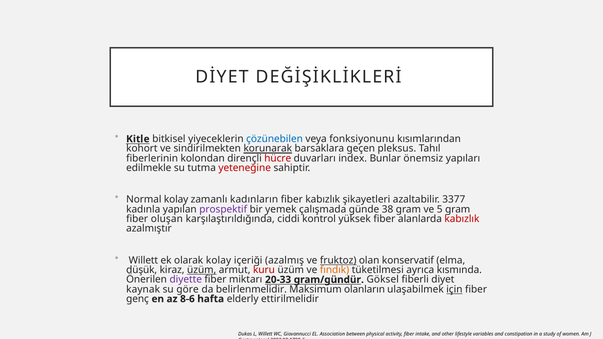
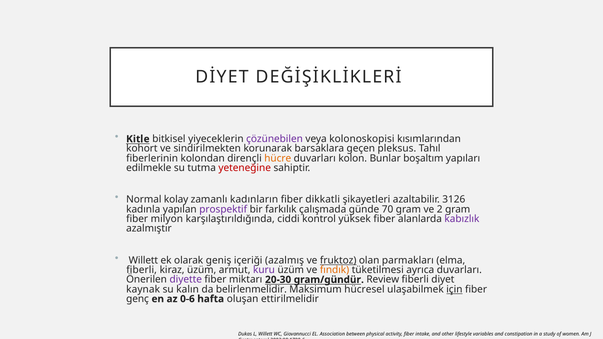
çözünebilen colour: blue -> purple
fonksiyonunu: fonksiyonunu -> kolonoskopisi
korunarak underline: present -> none
hücre colour: red -> orange
index: index -> kolon
önemsiz: önemsiz -> boşaltım
fiber kabızlık: kabızlık -> dikkatli
3377: 3377 -> 3126
yemek: yemek -> farkılık
38: 38 -> 70
5: 5 -> 2
oluşan: oluşan -> milyon
kabızlık at (462, 219) colour: red -> purple
olarak kolay: kolay -> geniş
konservatif: konservatif -> parmakları
düşük at (142, 270): düşük -> fiberli
üzüm at (202, 270) underline: present -> none
kuru colour: red -> purple
ayrıca kısmında: kısmında -> duvarları
20-33: 20-33 -> 20-30
Göksel: Göksel -> Review
göre: göre -> kalın
olanların: olanların -> hücresel
8-6: 8-6 -> 0-6
elderly: elderly -> oluşan
